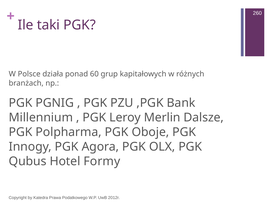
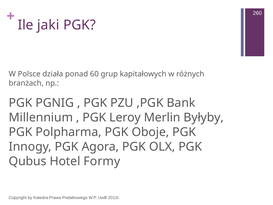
taki: taki -> jaki
Dalsze: Dalsze -> Byłyby
